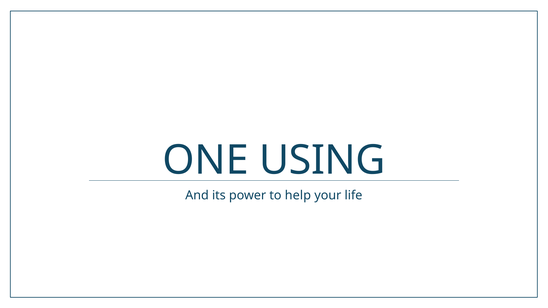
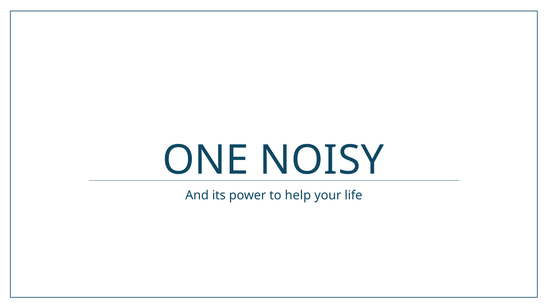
USING: USING -> NOISY
